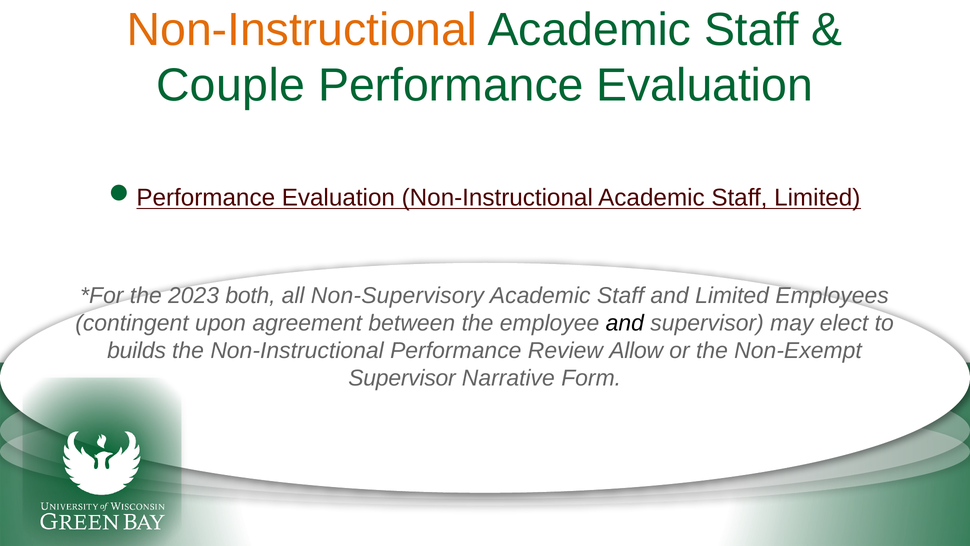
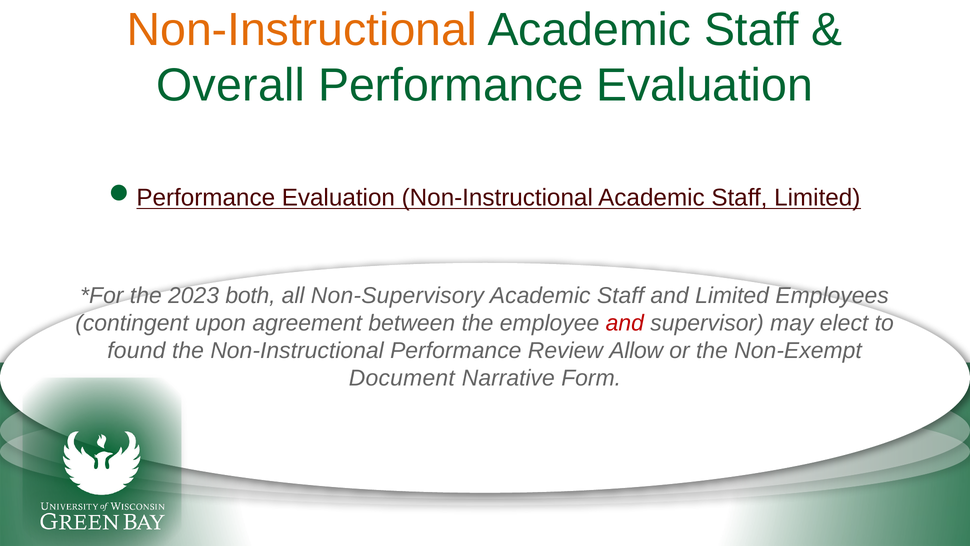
Couple: Couple -> Overall
and at (625, 323) colour: black -> red
builds: builds -> found
Supervisor at (402, 378): Supervisor -> Document
